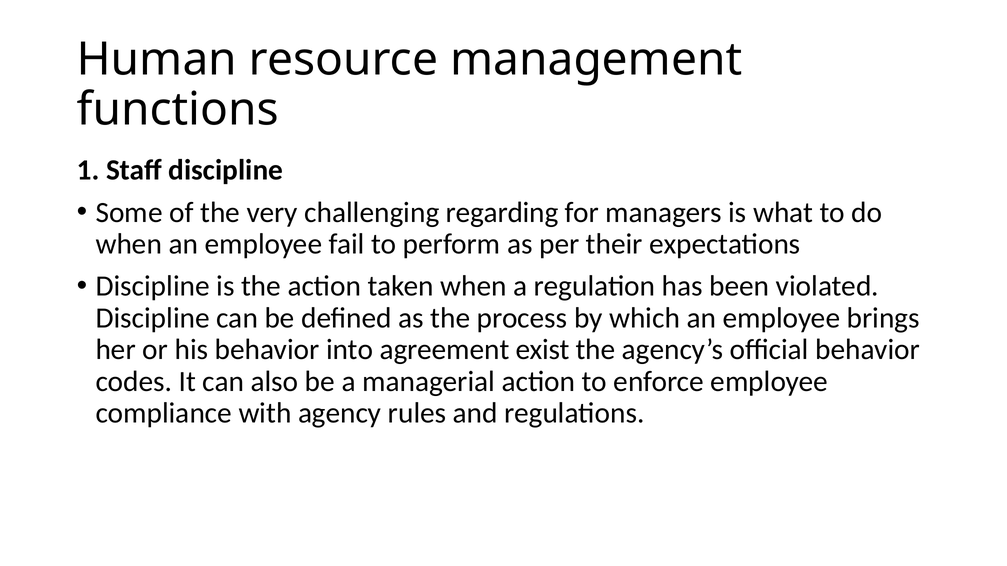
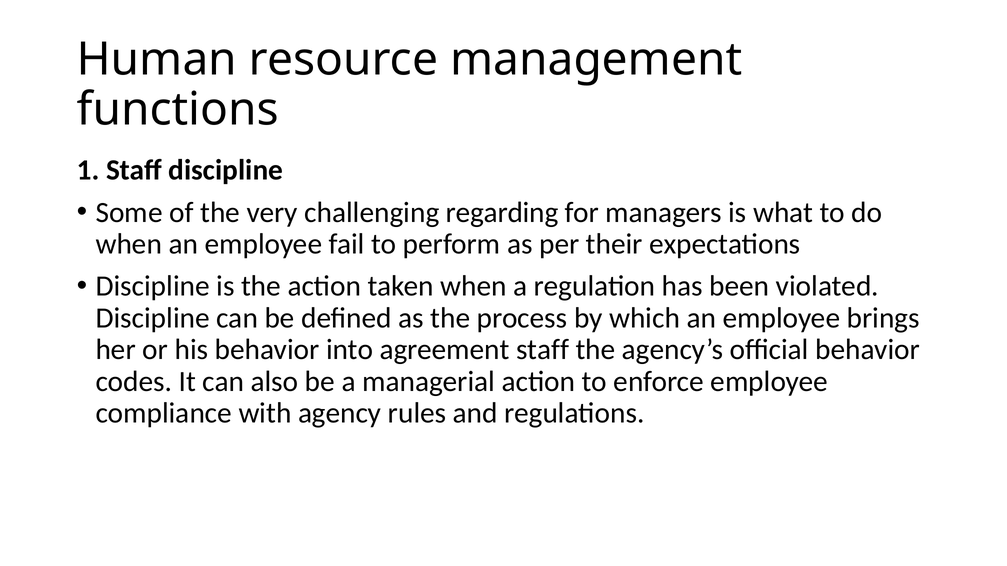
agreement exist: exist -> staff
